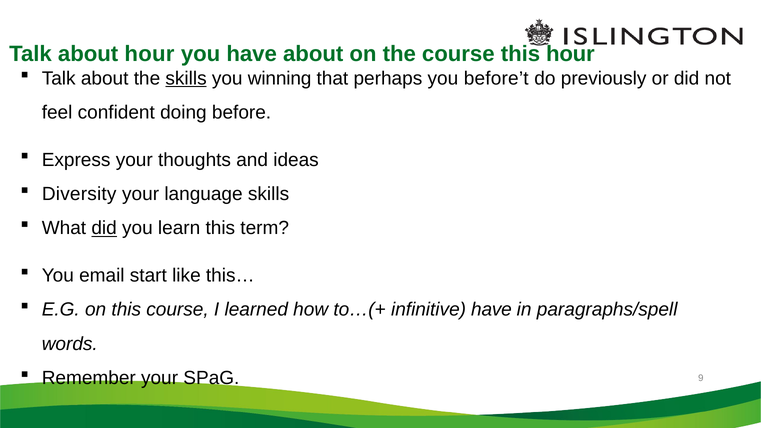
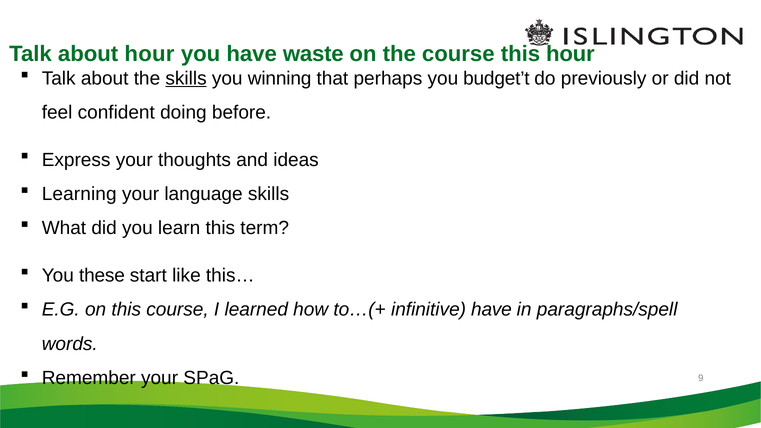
have about: about -> waste
before’t: before’t -> budget’t
Diversity: Diversity -> Learning
did at (104, 228) underline: present -> none
email: email -> these
